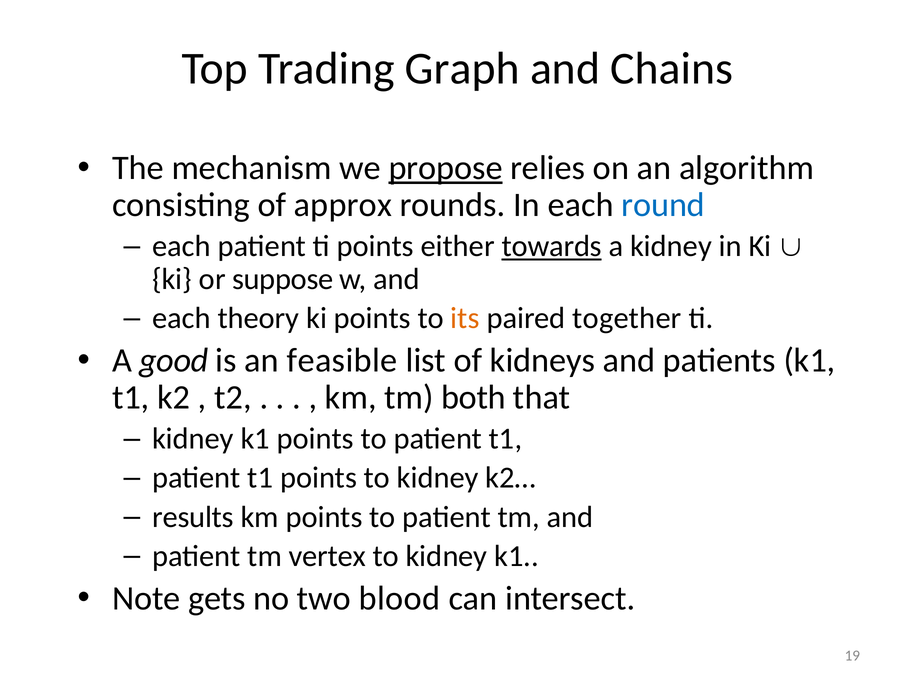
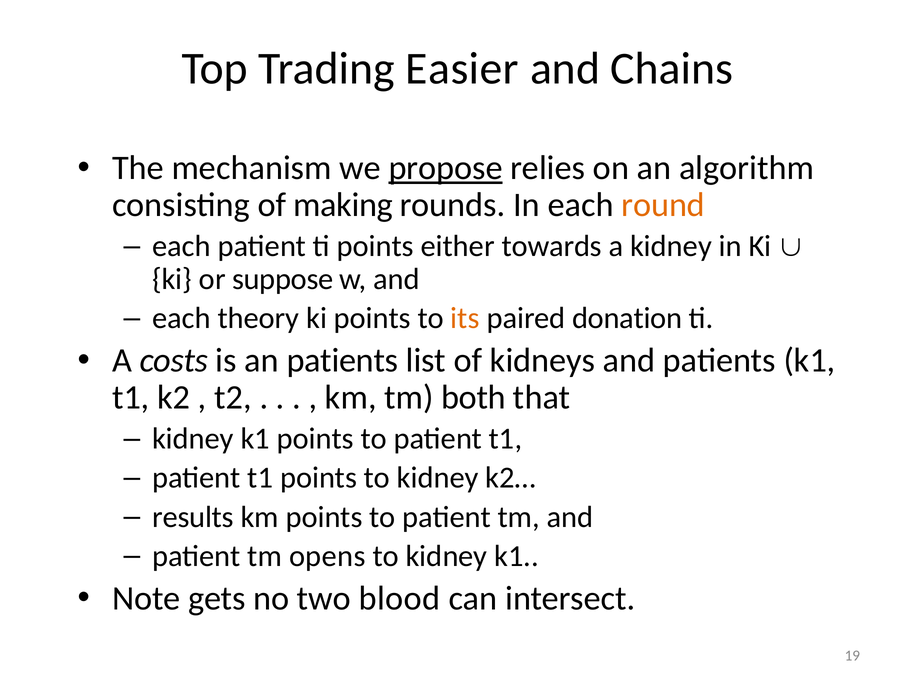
Graph: Graph -> Easier
approx: approx -> making
round colour: blue -> orange
towards underline: present -> none
together: together -> donation
good: good -> costs
an feasible: feasible -> patients
vertex: vertex -> opens
